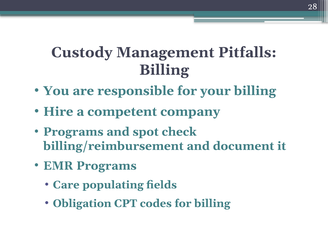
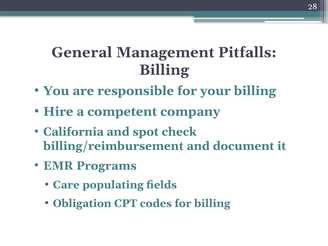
Custody: Custody -> General
Programs at (73, 132): Programs -> California
